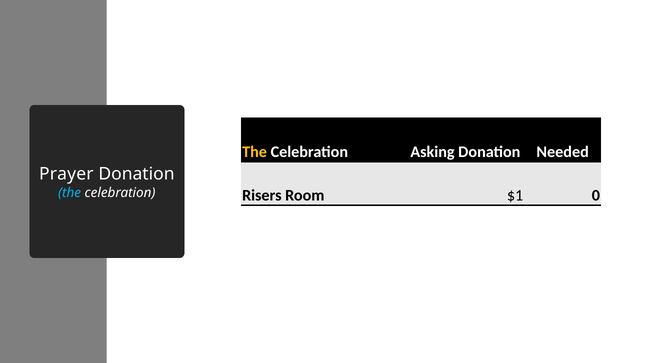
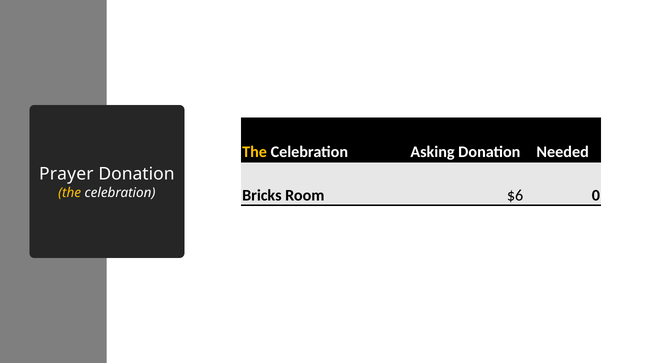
the at (70, 193) colour: light blue -> yellow
Risers: Risers -> Bricks
$1: $1 -> $6
